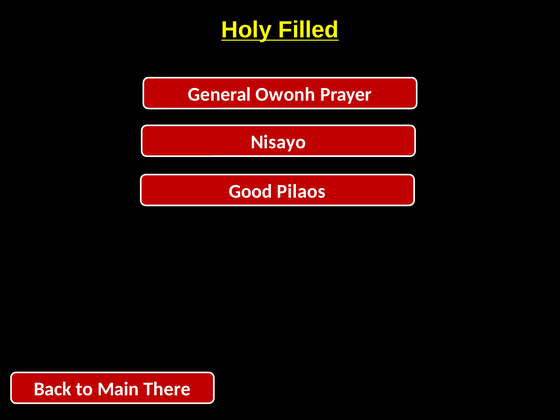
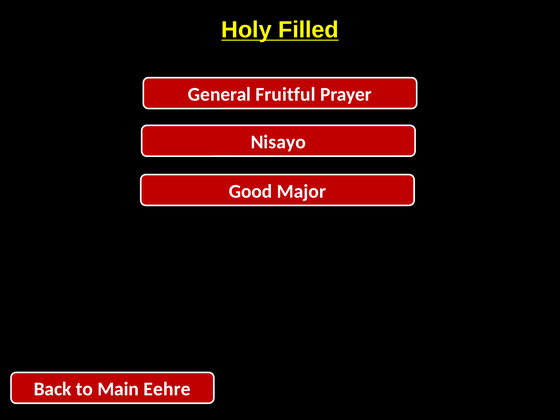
Owonh: Owonh -> Fruitful
Pilaos: Pilaos -> Major
There: There -> Eehre
